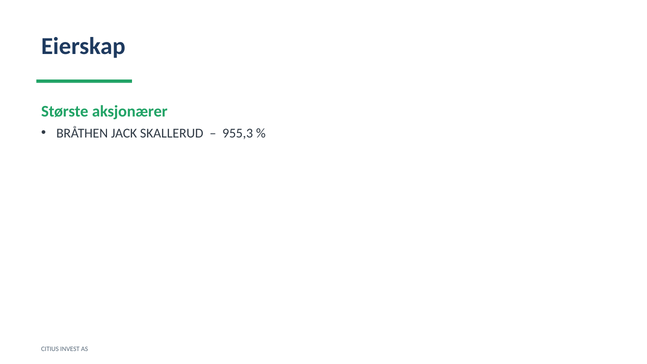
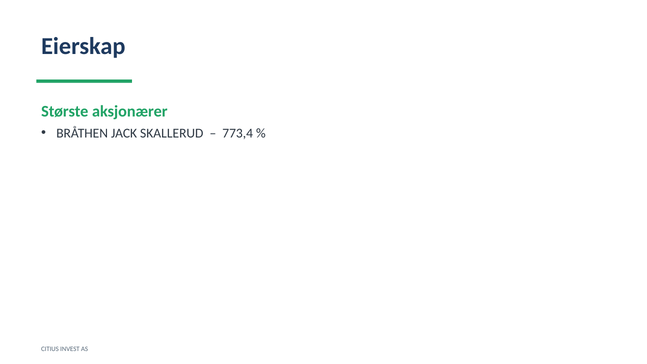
955,3: 955,3 -> 773,4
